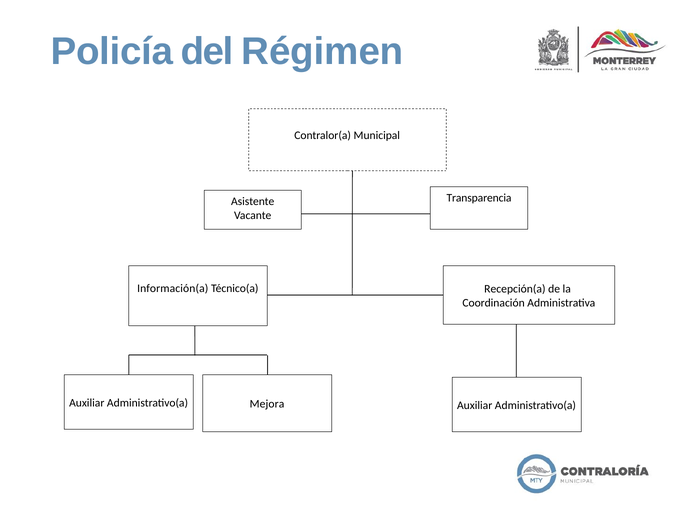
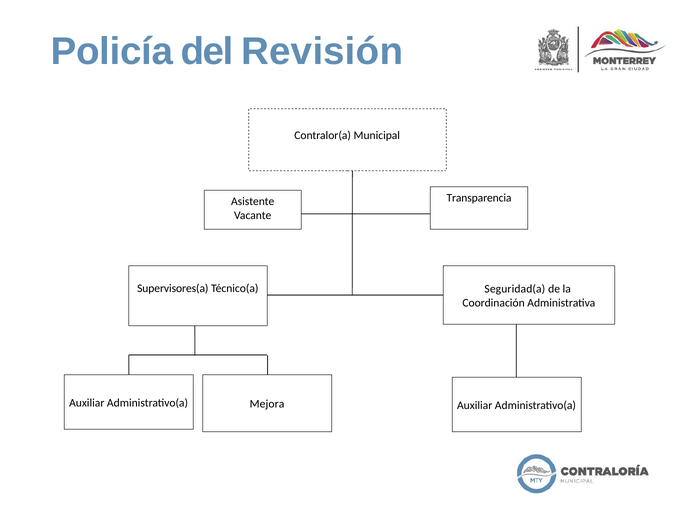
Régimen: Régimen -> Revisión
Información(a: Información(a -> Supervisores(a
Recepción(a: Recepción(a -> Seguridad(a
